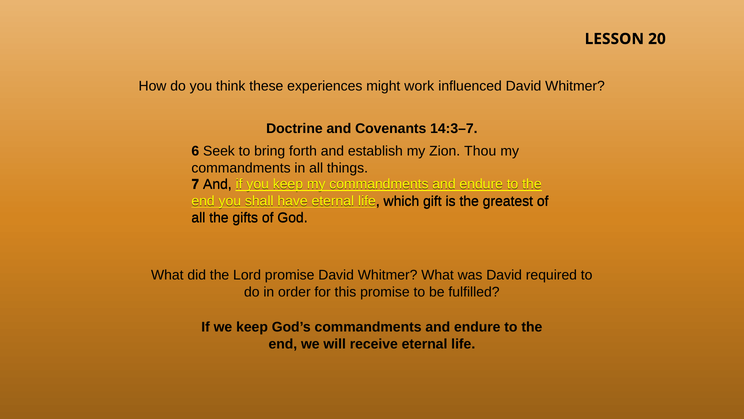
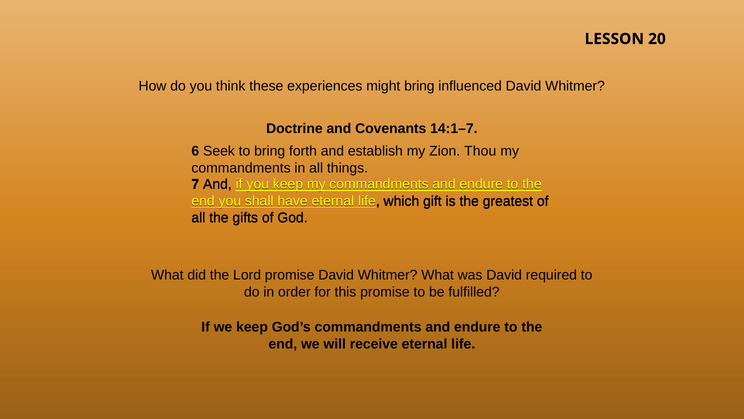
might work: work -> bring
14:3–7: 14:3–7 -> 14:1–7
